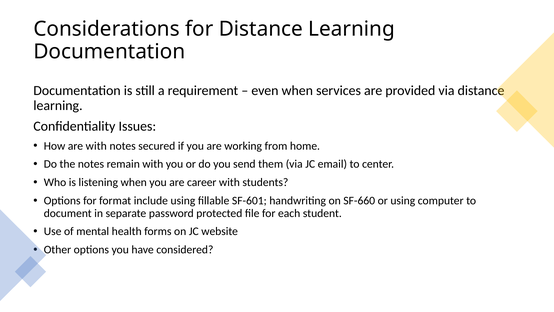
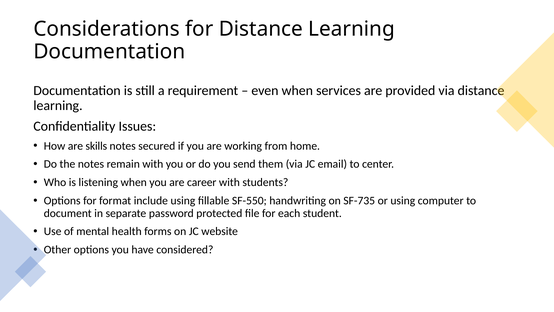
are with: with -> skills
SF-601: SF-601 -> SF-550
SF-660: SF-660 -> SF-735
